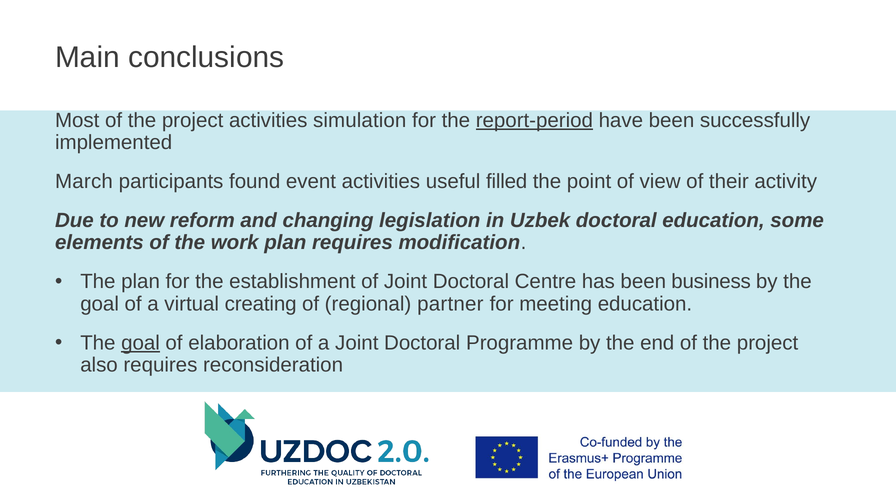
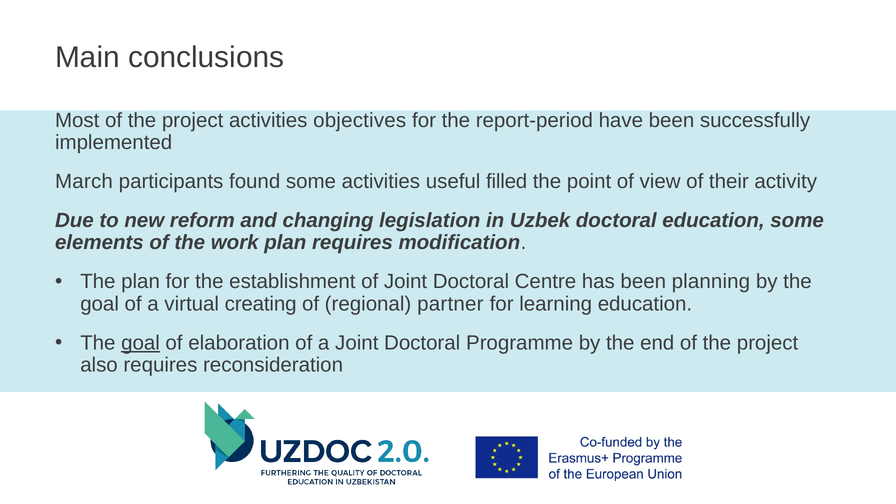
simulation: simulation -> objectives
report-period underline: present -> none
found event: event -> some
business: business -> planning
meeting: meeting -> learning
